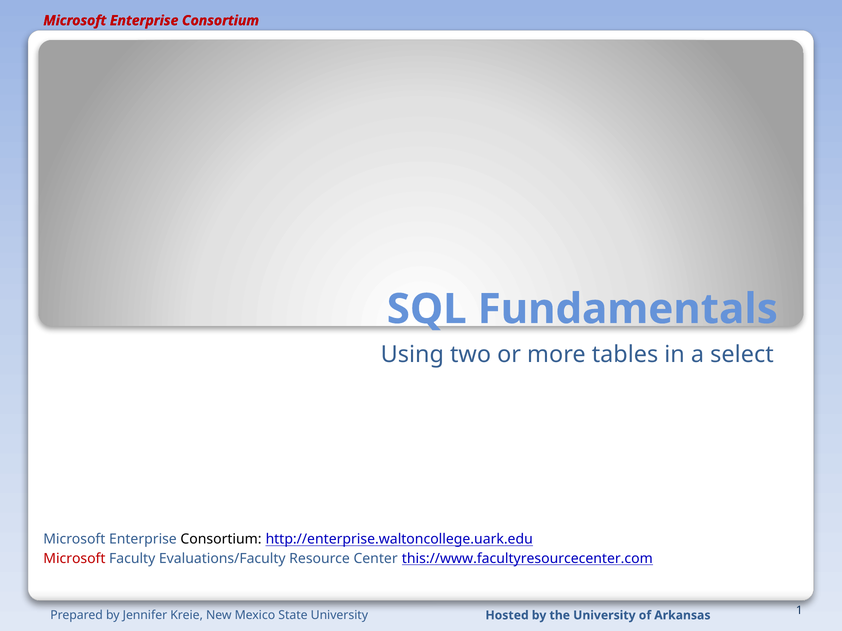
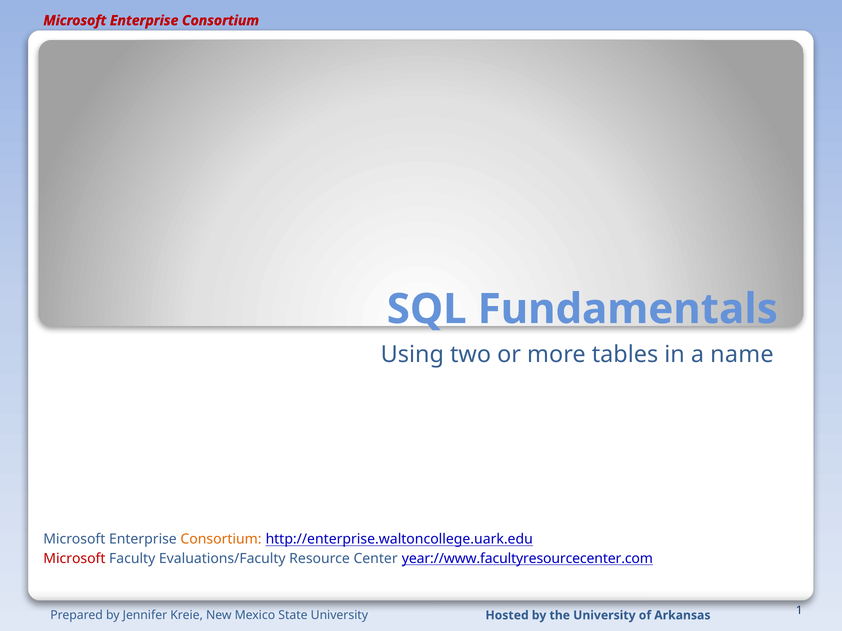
select: select -> name
Consortium at (221, 540) colour: black -> orange
this://www.facultyresourcecenter.com: this://www.facultyresourcecenter.com -> year://www.facultyresourcecenter.com
